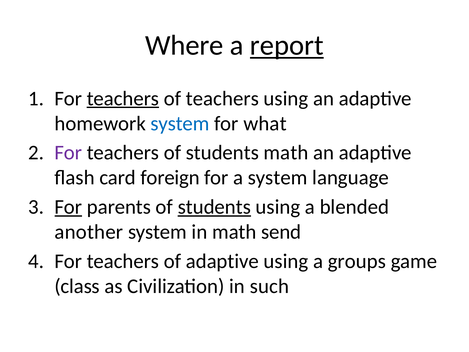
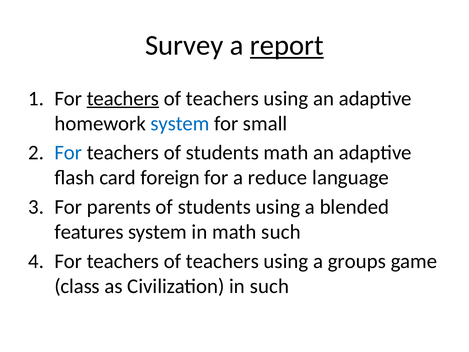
Where: Where -> Survey
what: what -> small
For at (68, 153) colour: purple -> blue
a system: system -> reduce
For at (68, 207) underline: present -> none
students at (214, 207) underline: present -> none
another: another -> features
math send: send -> such
adaptive at (222, 261): adaptive -> teachers
